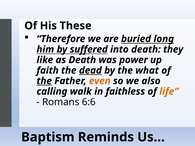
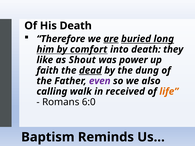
His These: These -> Death
are underline: none -> present
suffered: suffered -> comfort
as Death: Death -> Shout
what: what -> dung
the at (44, 81) underline: present -> none
even colour: orange -> purple
faithless: faithless -> received
6:6: 6:6 -> 6:0
